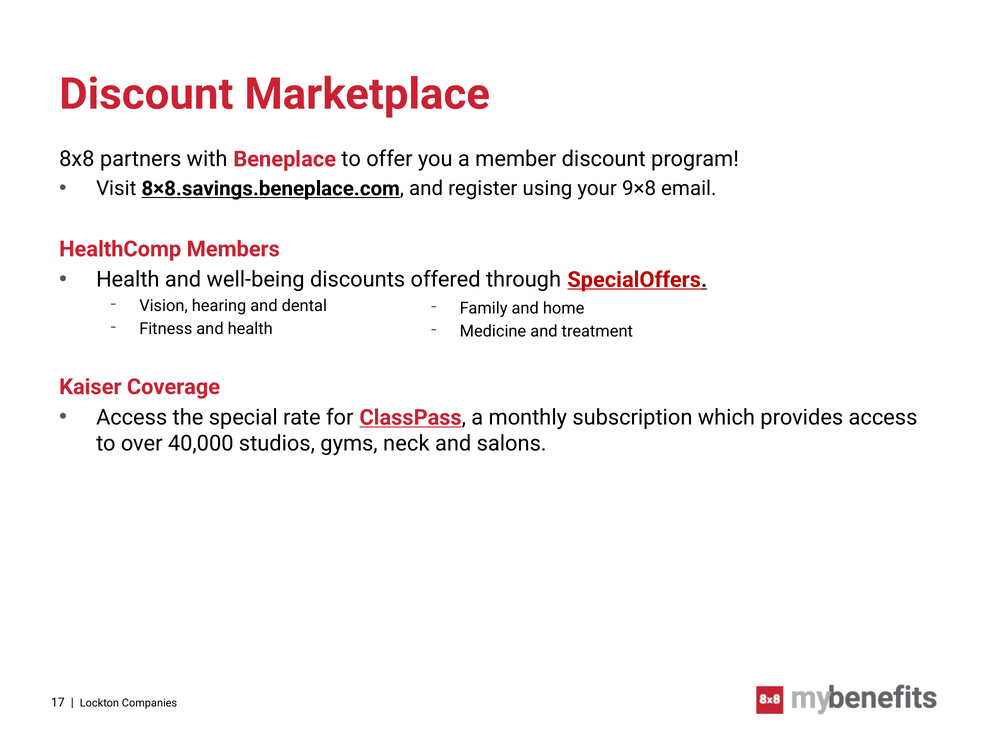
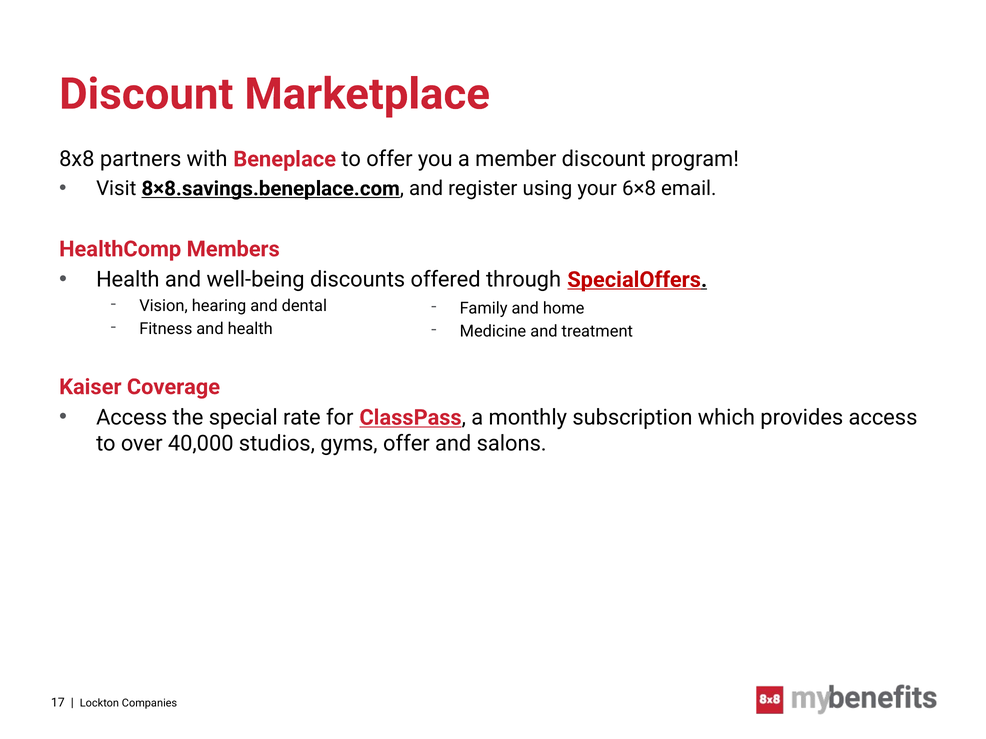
9×8: 9×8 -> 6×8
gyms neck: neck -> offer
